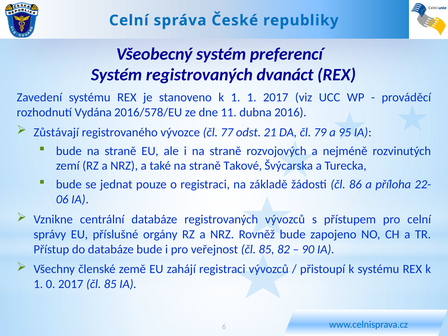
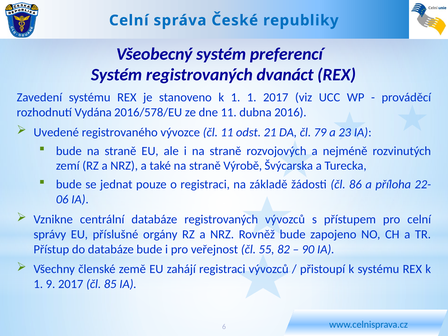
Zůstávají: Zůstávají -> Uvedené
čl 77: 77 -> 11
95: 95 -> 23
Takové: Takové -> Výrobě
veřejnost čl 85: 85 -> 55
0: 0 -> 9
